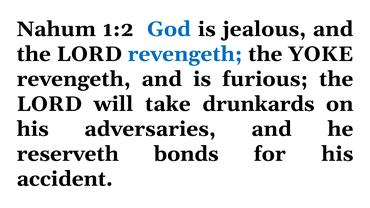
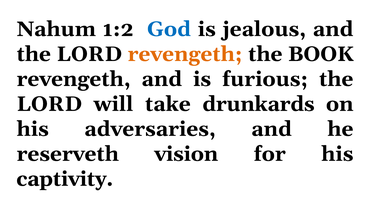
revengeth at (185, 54) colour: blue -> orange
YOKE: YOKE -> BOOK
bonds: bonds -> vision
accident: accident -> captivity
